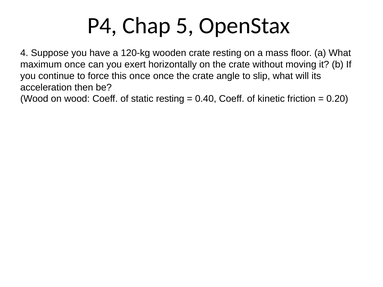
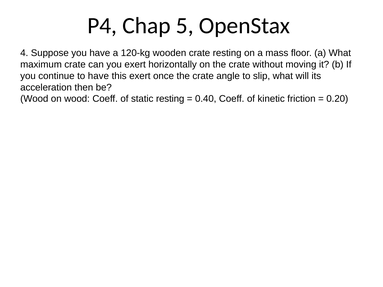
maximum once: once -> crate
to force: force -> have
this once: once -> exert
